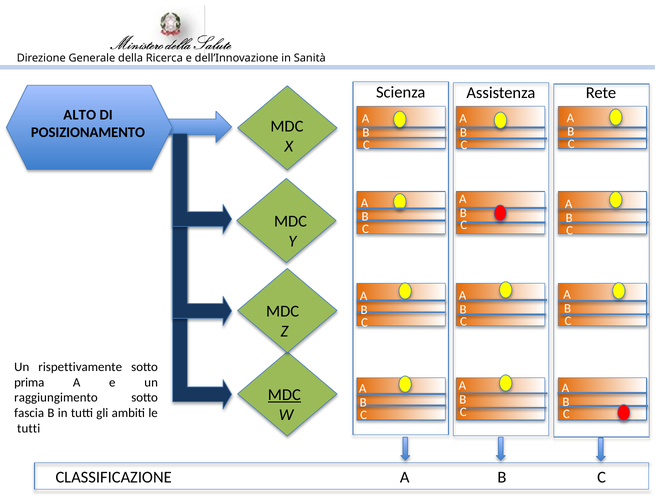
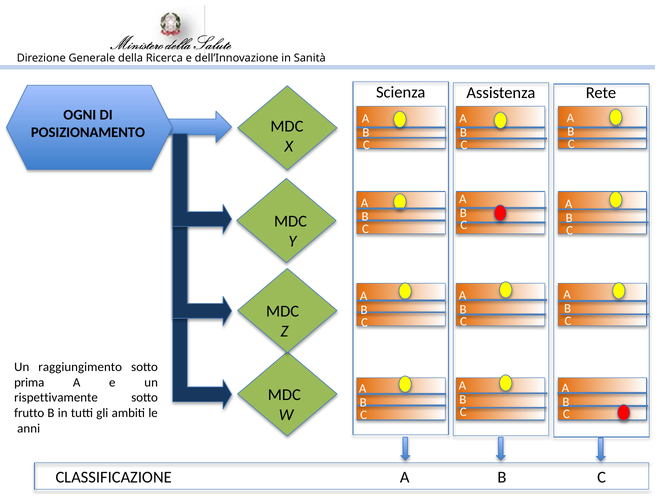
ALTO: ALTO -> OGNI
rispettivamente: rispettivamente -> raggiungimento
MDC at (284, 395) underline: present -> none
raggiungimento: raggiungimento -> rispettivamente
fascia: fascia -> frutto
tutti at (29, 428): tutti -> anni
